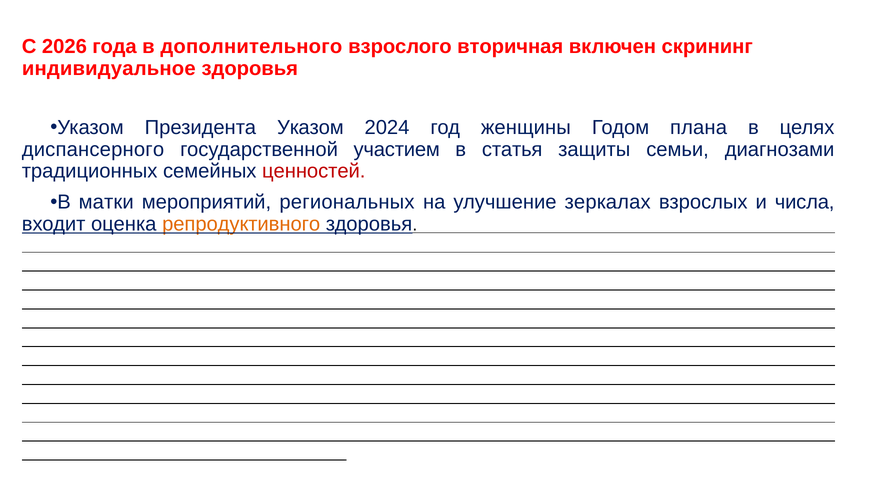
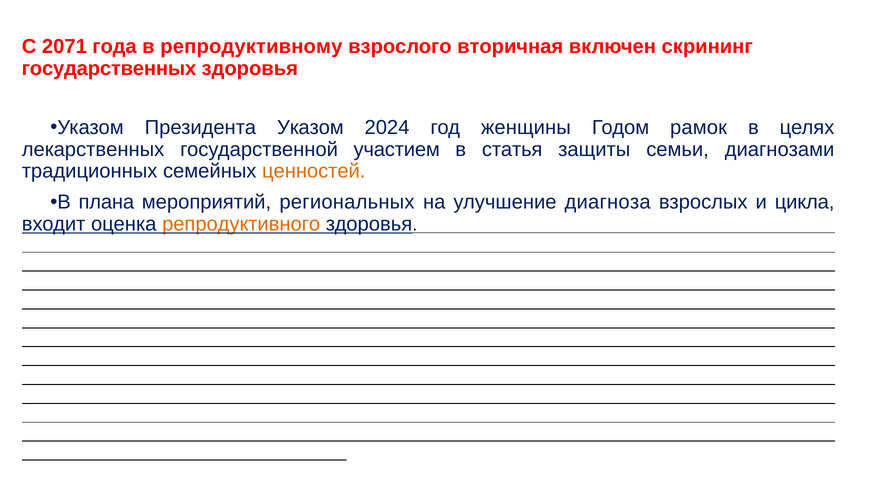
2026: 2026 -> 2071
дополнительного: дополнительного -> репродуктивному
индивидуальное: индивидуальное -> государственных
плана: плана -> рамок
диспансерного: диспансерного -> лекарственных
ценностей colour: red -> orange
матки: матки -> плана
зеркалах: зеркалах -> диагноза
числа: числа -> цикла
